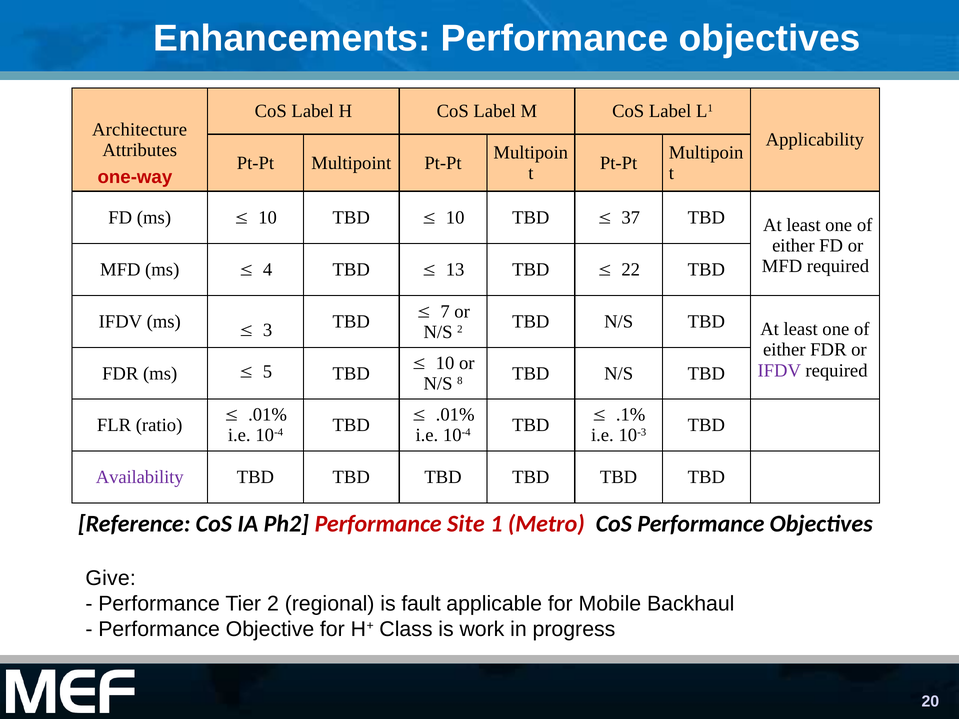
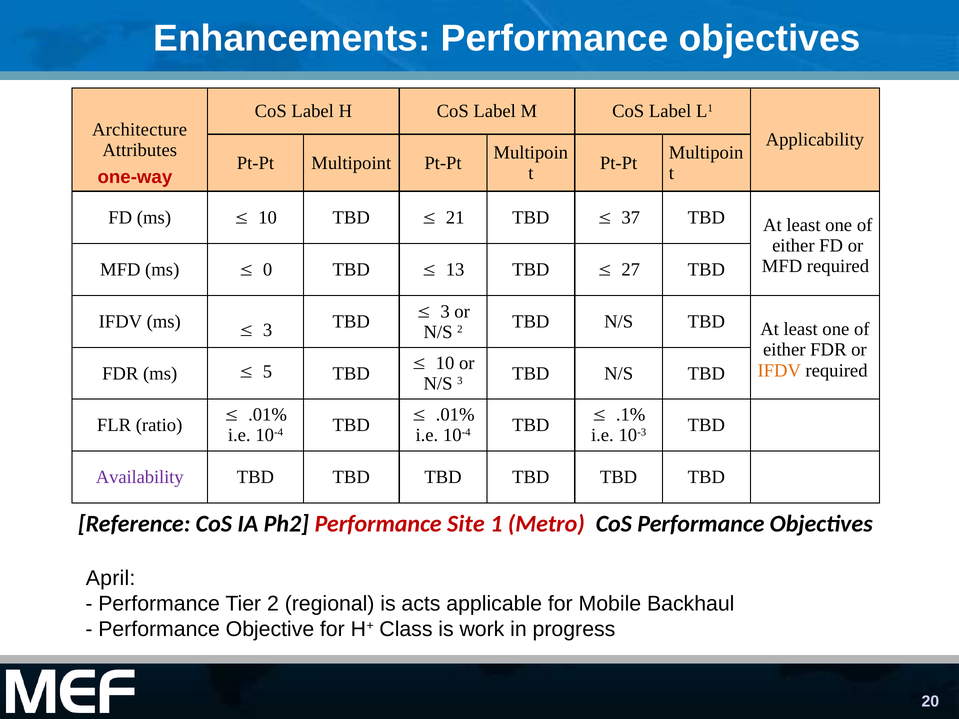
10 at (455, 218): 10 -> 21
4: 4 -> 0
22: 22 -> 27
7 at (445, 311): 7 -> 3
IFDV at (779, 371) colour: purple -> orange
N/S 8: 8 -> 3
Give: Give -> April
fault: fault -> acts
